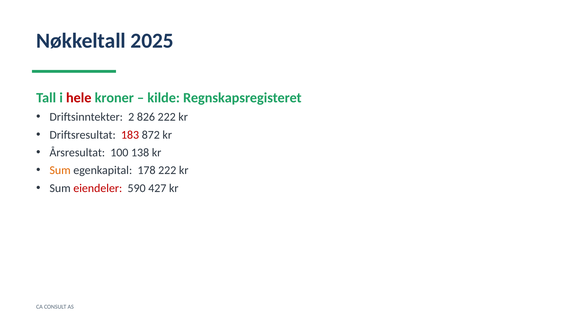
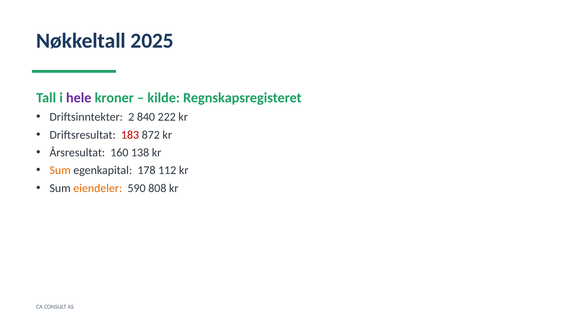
hele colour: red -> purple
826: 826 -> 840
100: 100 -> 160
178 222: 222 -> 112
eiendeler colour: red -> orange
427: 427 -> 808
